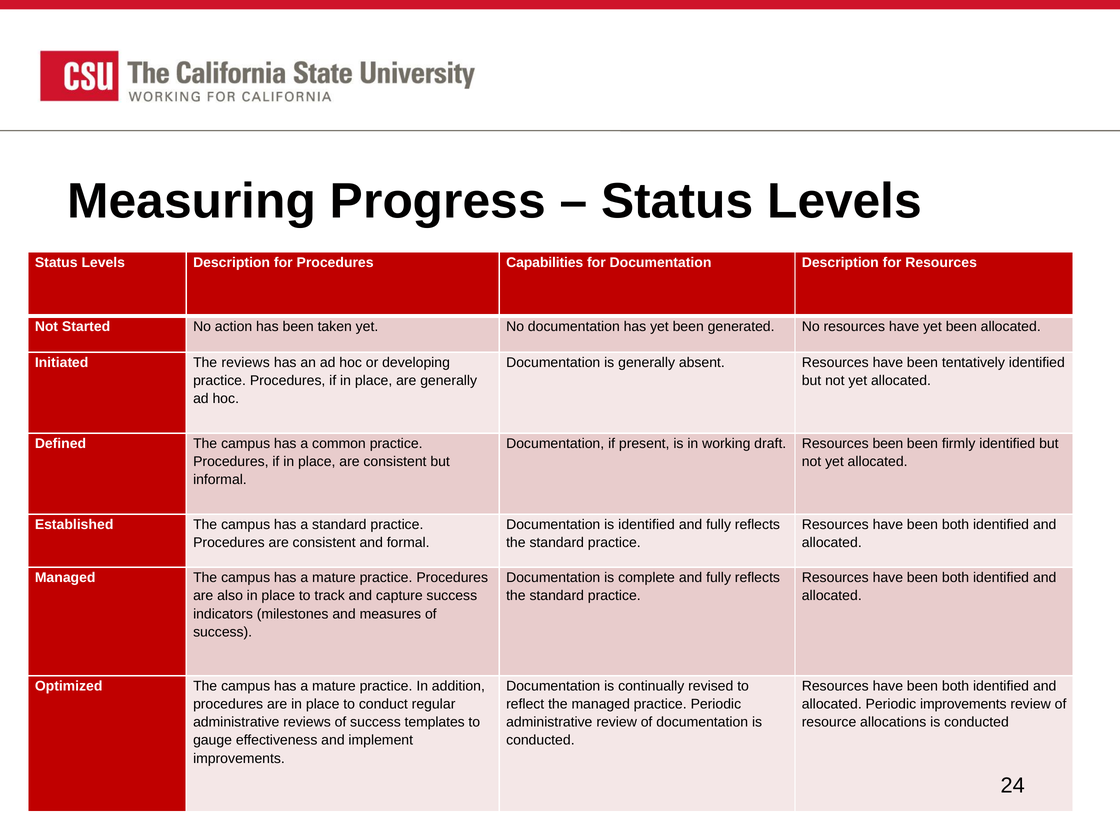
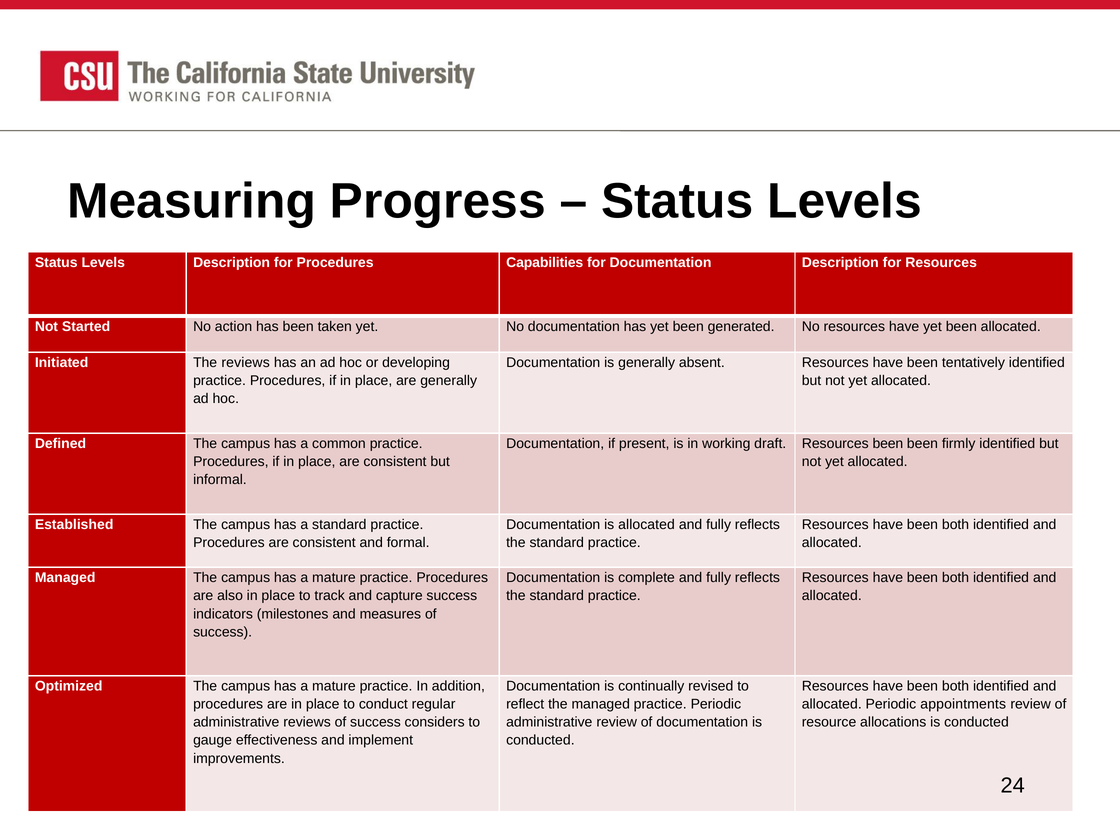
is identified: identified -> allocated
Periodic improvements: improvements -> appointments
templates: templates -> considers
